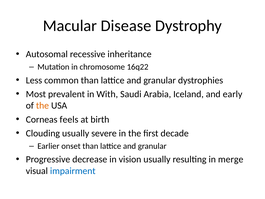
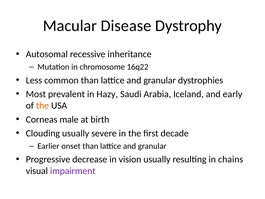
With: With -> Hazy
feels: feels -> male
merge: merge -> chains
impairment colour: blue -> purple
